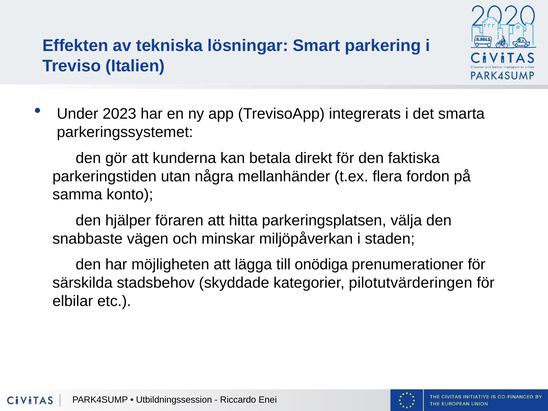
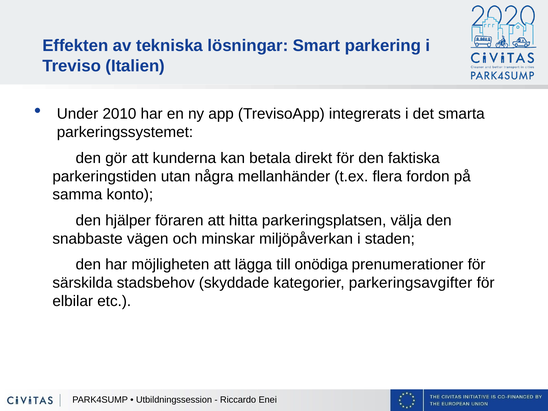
2023: 2023 -> 2010
pilotutvärderingen: pilotutvärderingen -> parkeringsavgifter
